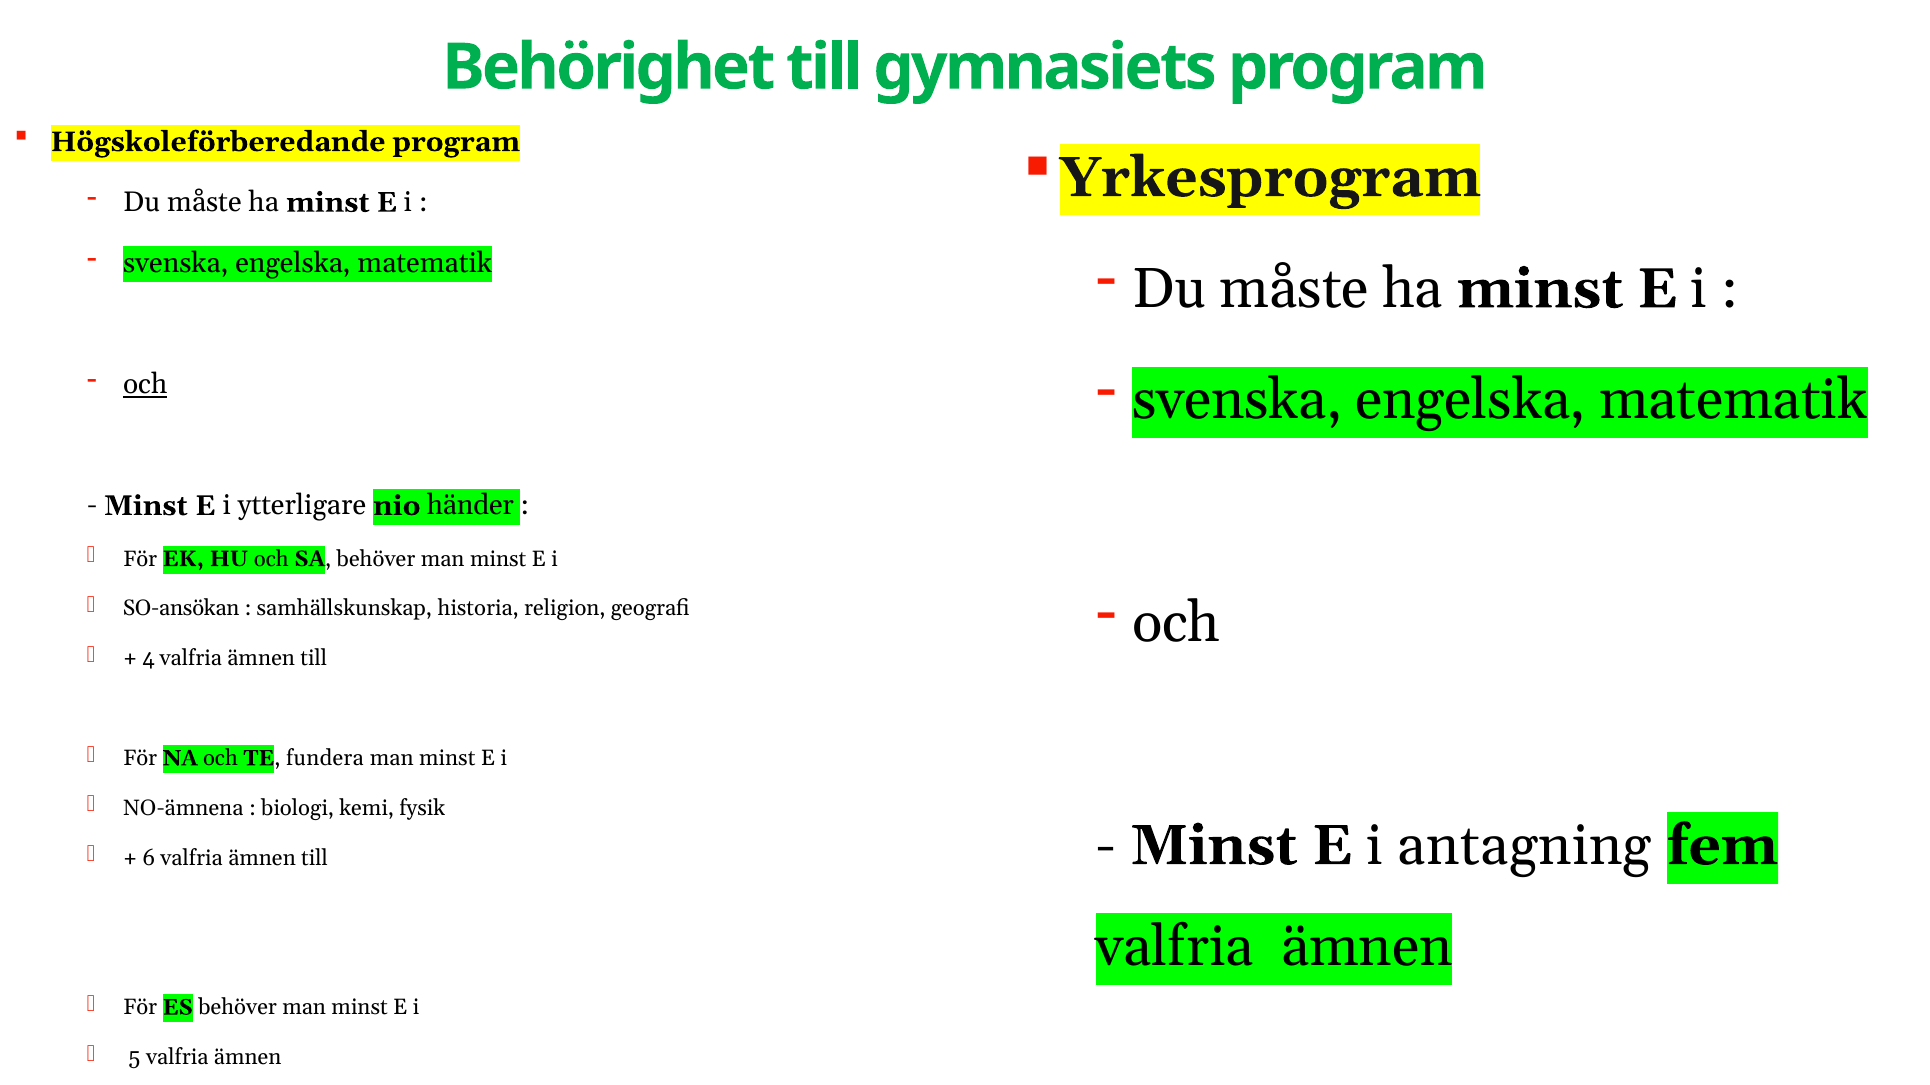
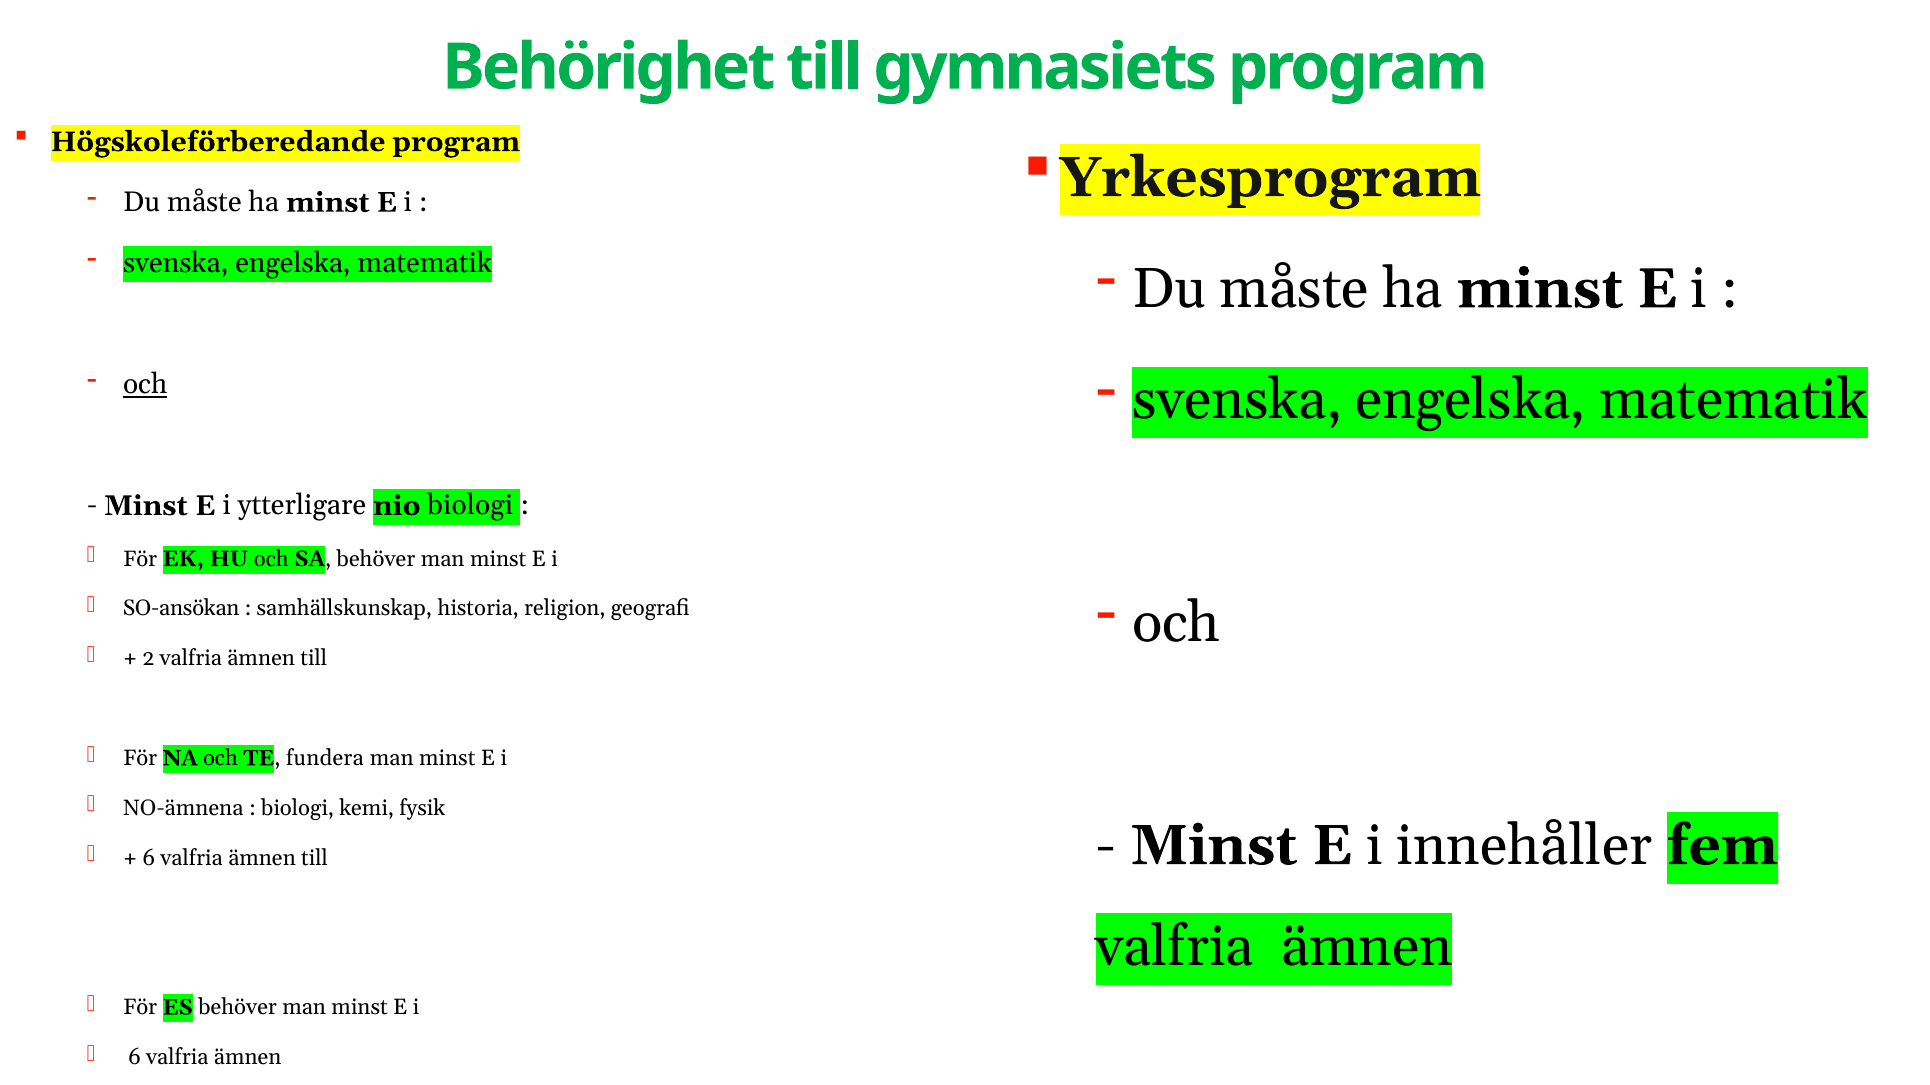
nio händer: händer -> biologi
4: 4 -> 2
antagning: antagning -> innehåller
5 at (134, 1058): 5 -> 6
